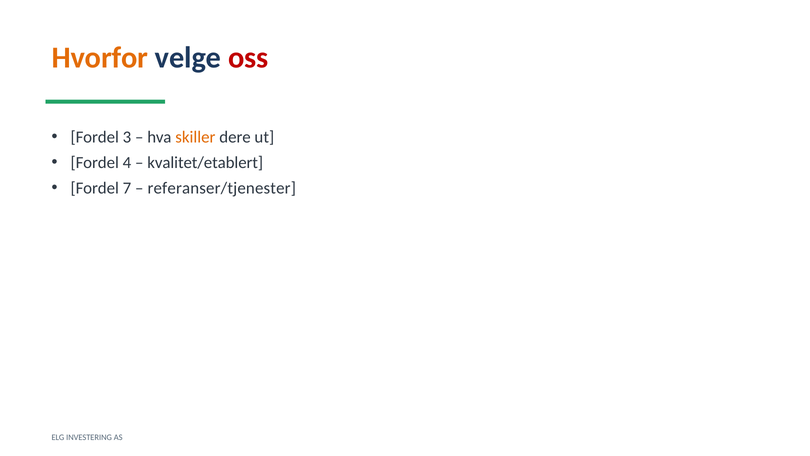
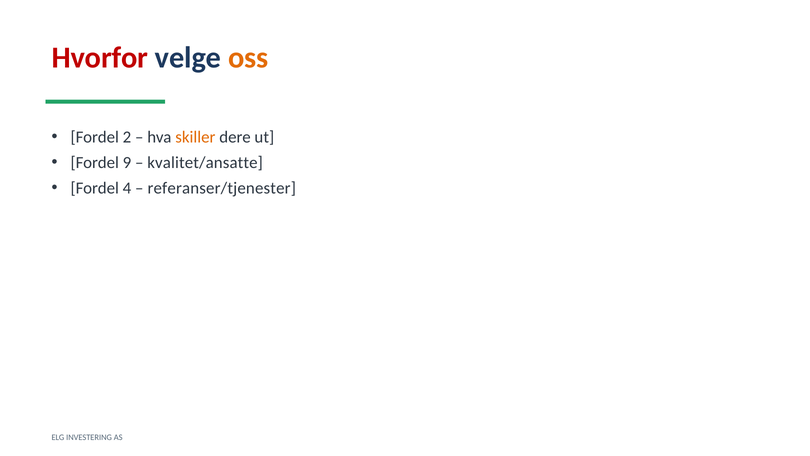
Hvorfor colour: orange -> red
oss colour: red -> orange
3: 3 -> 2
4: 4 -> 9
kvalitet/etablert: kvalitet/etablert -> kvalitet/ansatte
7: 7 -> 4
